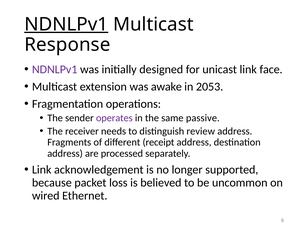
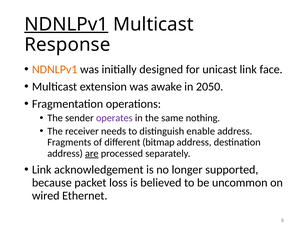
NDNLPv1 at (55, 69) colour: purple -> orange
2053: 2053 -> 2050
passive: passive -> nothing
review: review -> enable
receipt: receipt -> bitmap
are underline: none -> present
